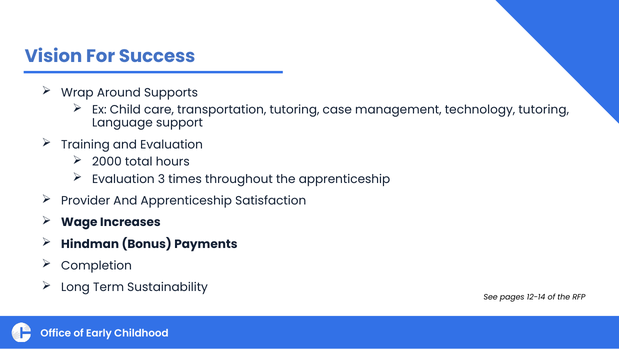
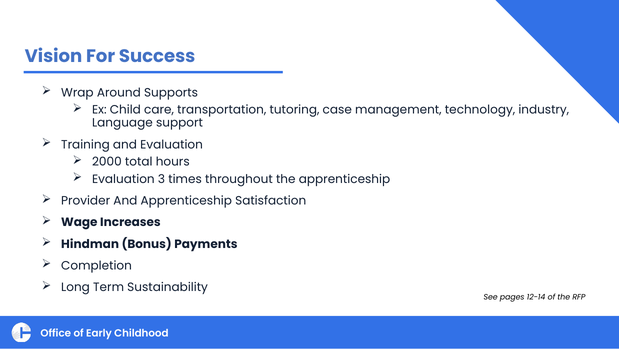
technology tutoring: tutoring -> industry
